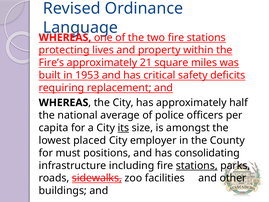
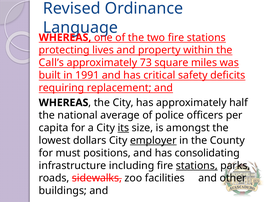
Fire’s: Fire’s -> Call’s
21: 21 -> 73
1953: 1953 -> 1991
placed: placed -> dollars
employer underline: none -> present
sidewalks underline: present -> none
